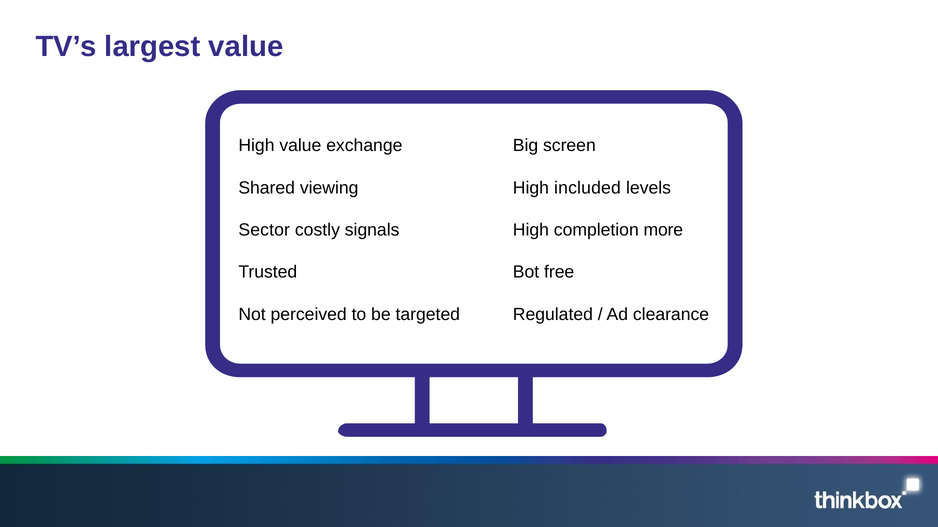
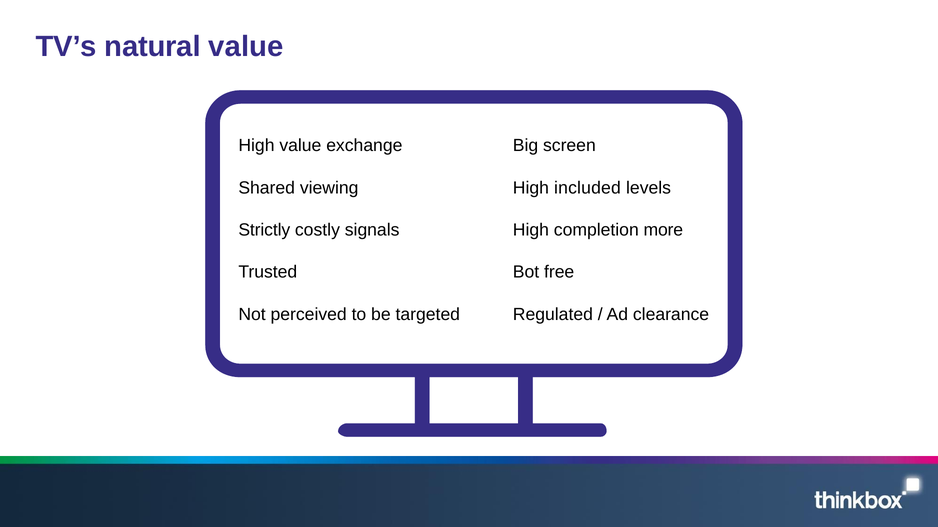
largest: largest -> natural
Sector: Sector -> Strictly
